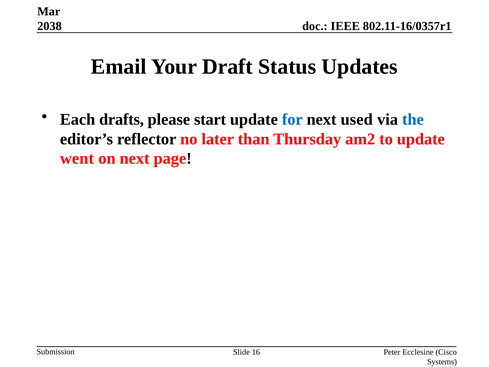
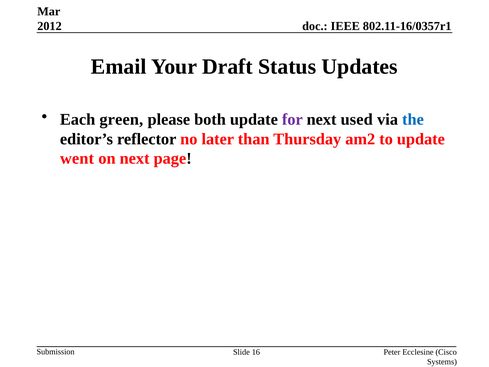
2038: 2038 -> 2012
drafts: drafts -> green
start: start -> both
for colour: blue -> purple
